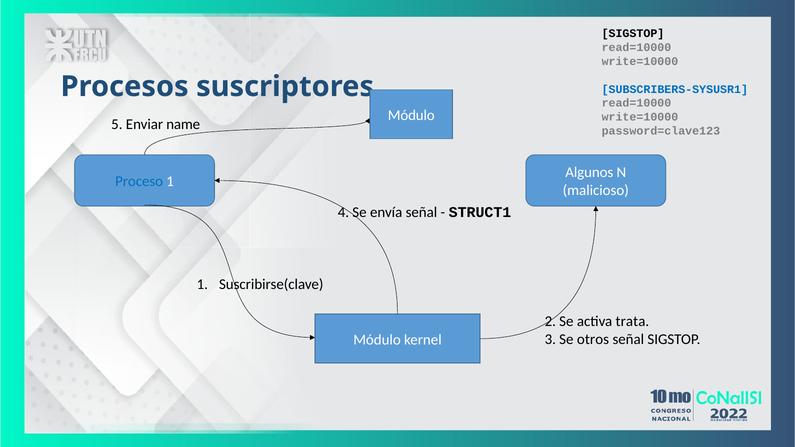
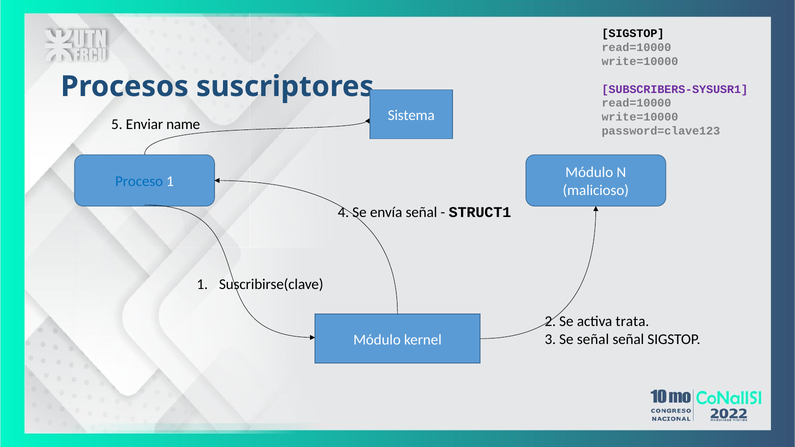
SUBSCRIBERS-SYSUSR1 colour: blue -> purple
Módulo at (411, 115): Módulo -> Sistema
Algunos at (589, 173): Algunos -> Módulo
Se otros: otros -> señal
